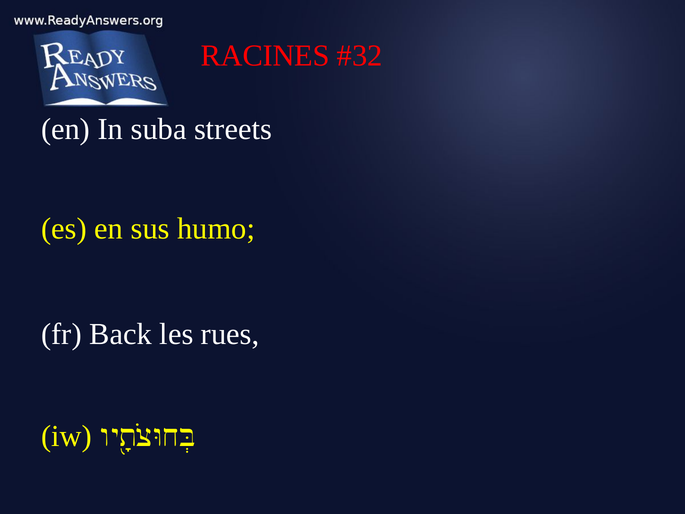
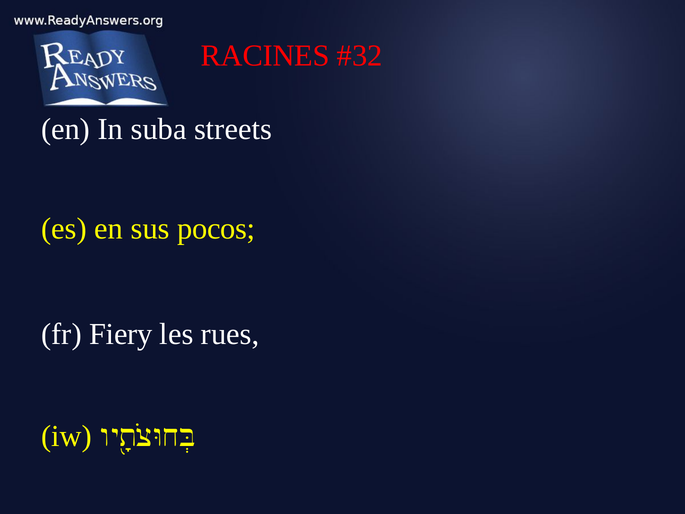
humo: humo -> pocos
Back: Back -> Fiery
